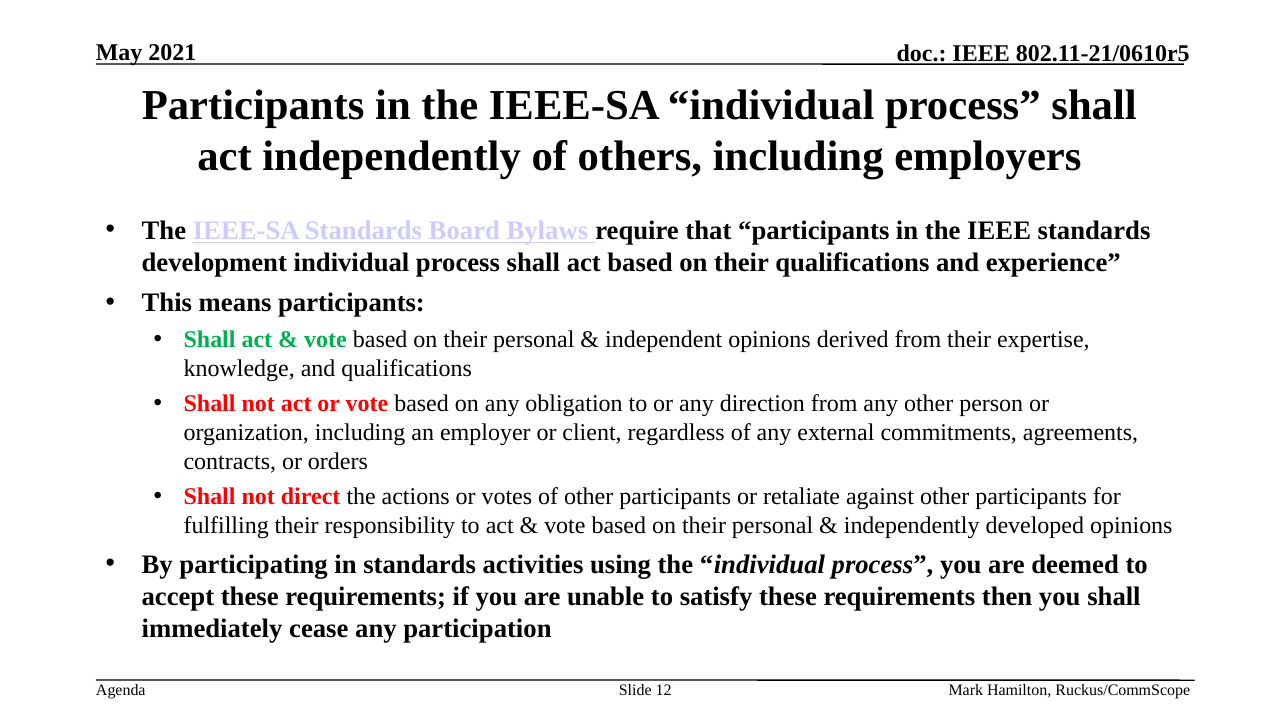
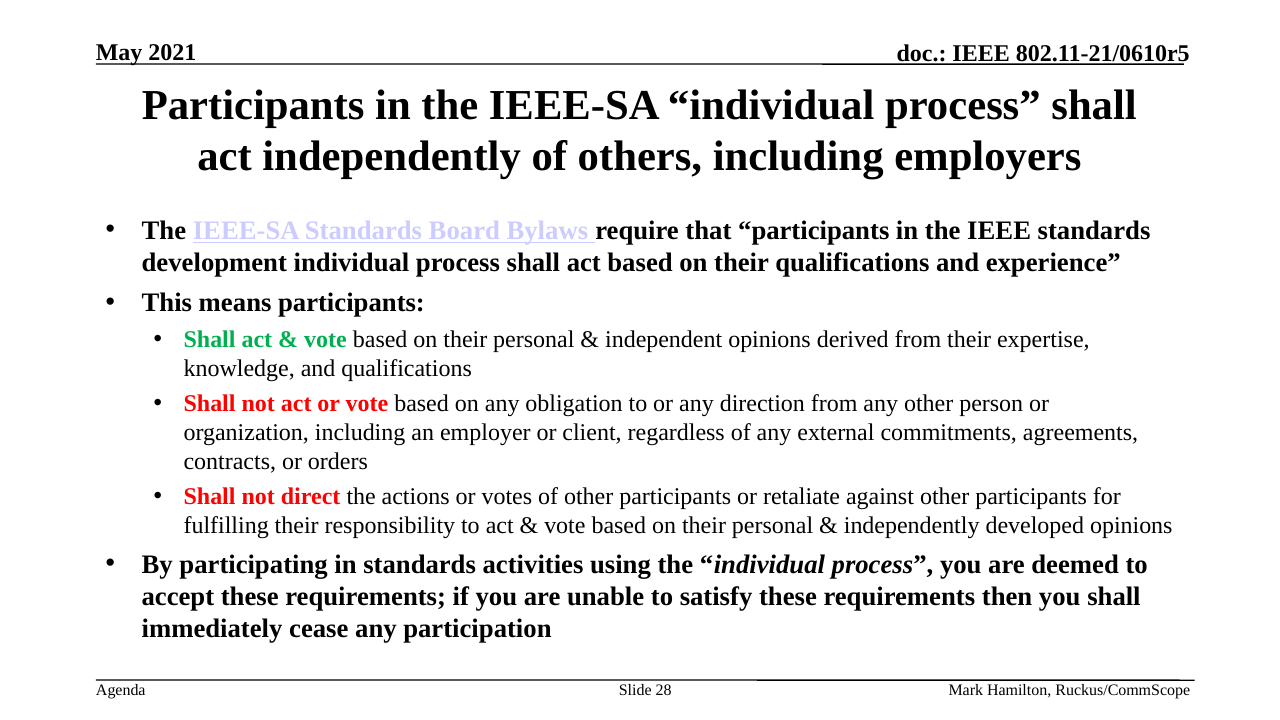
12: 12 -> 28
